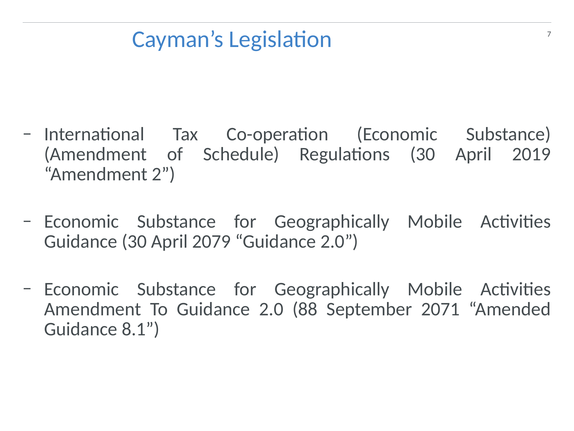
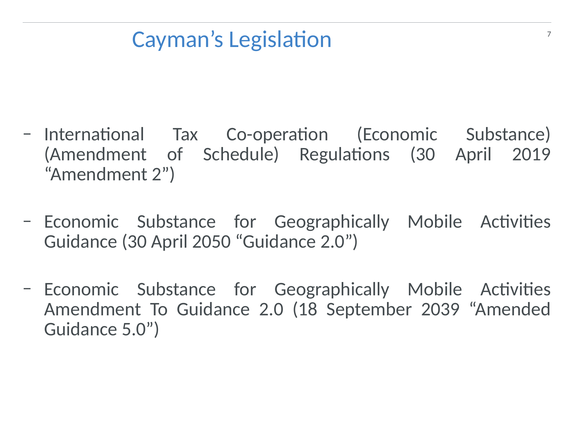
2079: 2079 -> 2050
88: 88 -> 18
2071: 2071 -> 2039
8.1: 8.1 -> 5.0
